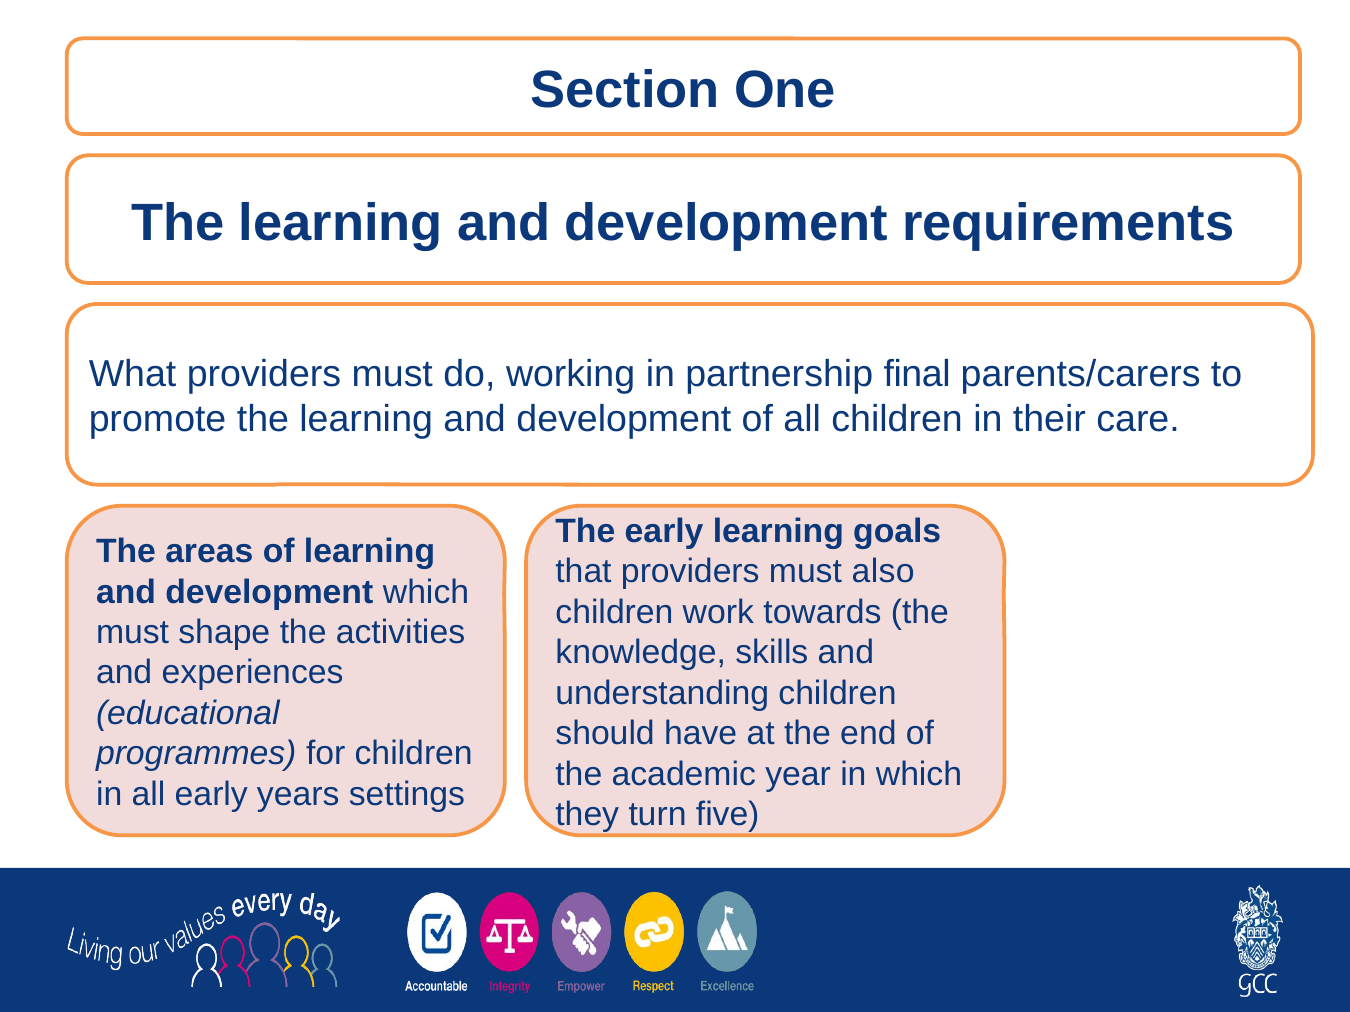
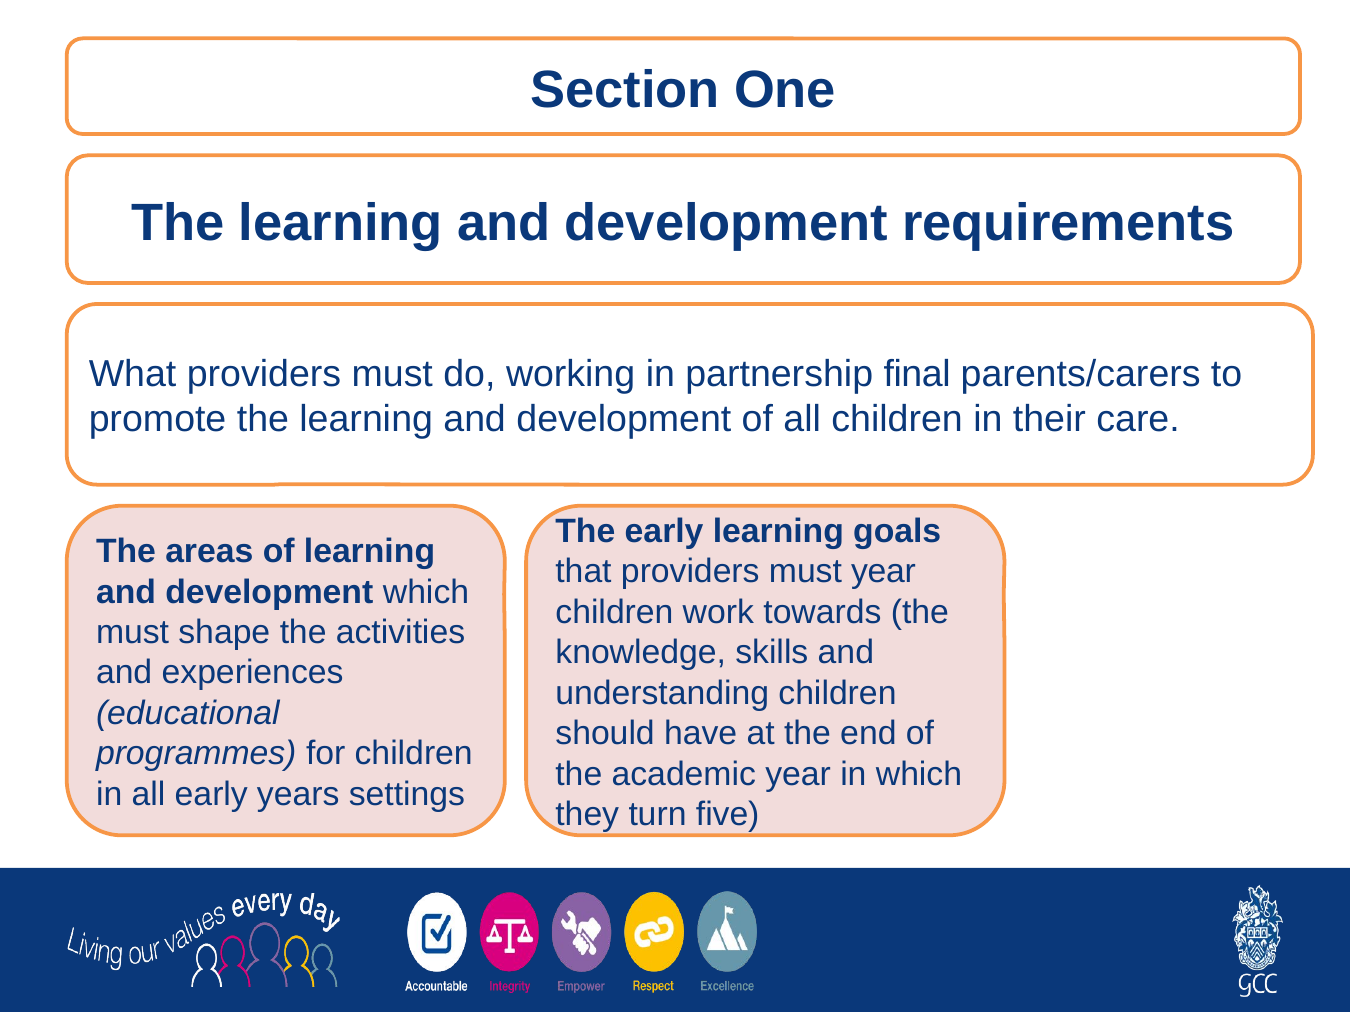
must also: also -> year
